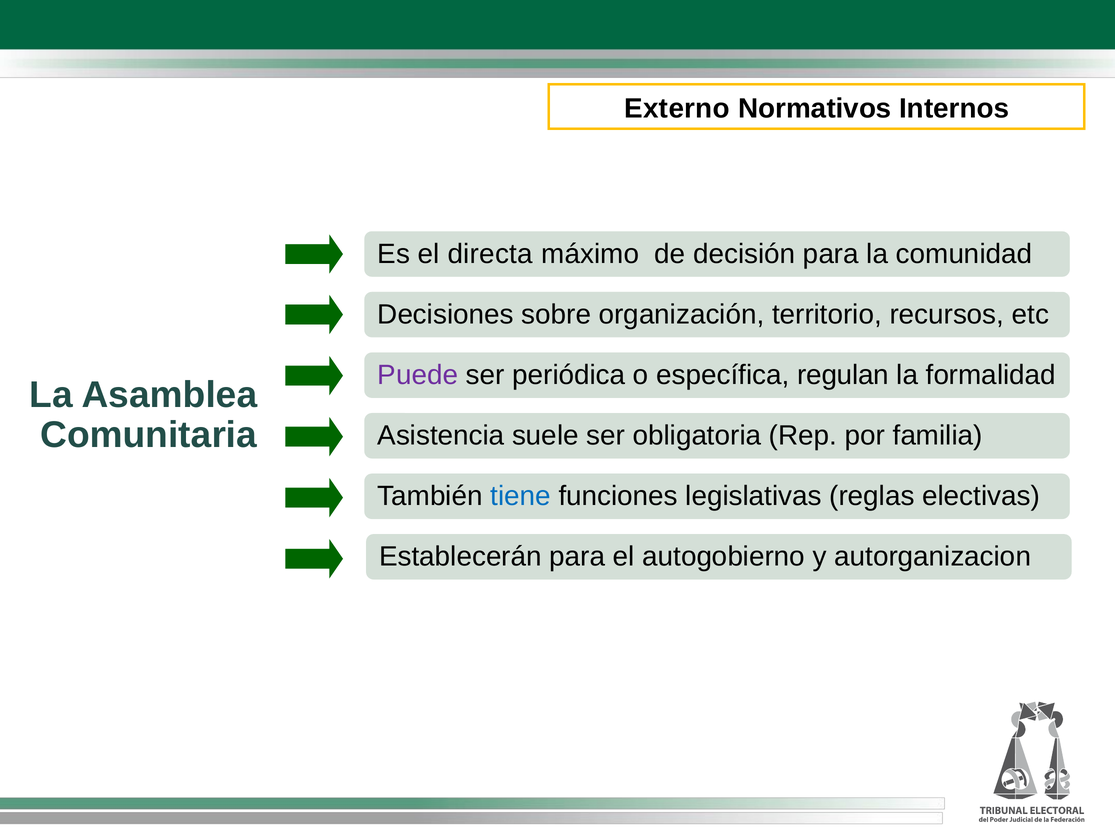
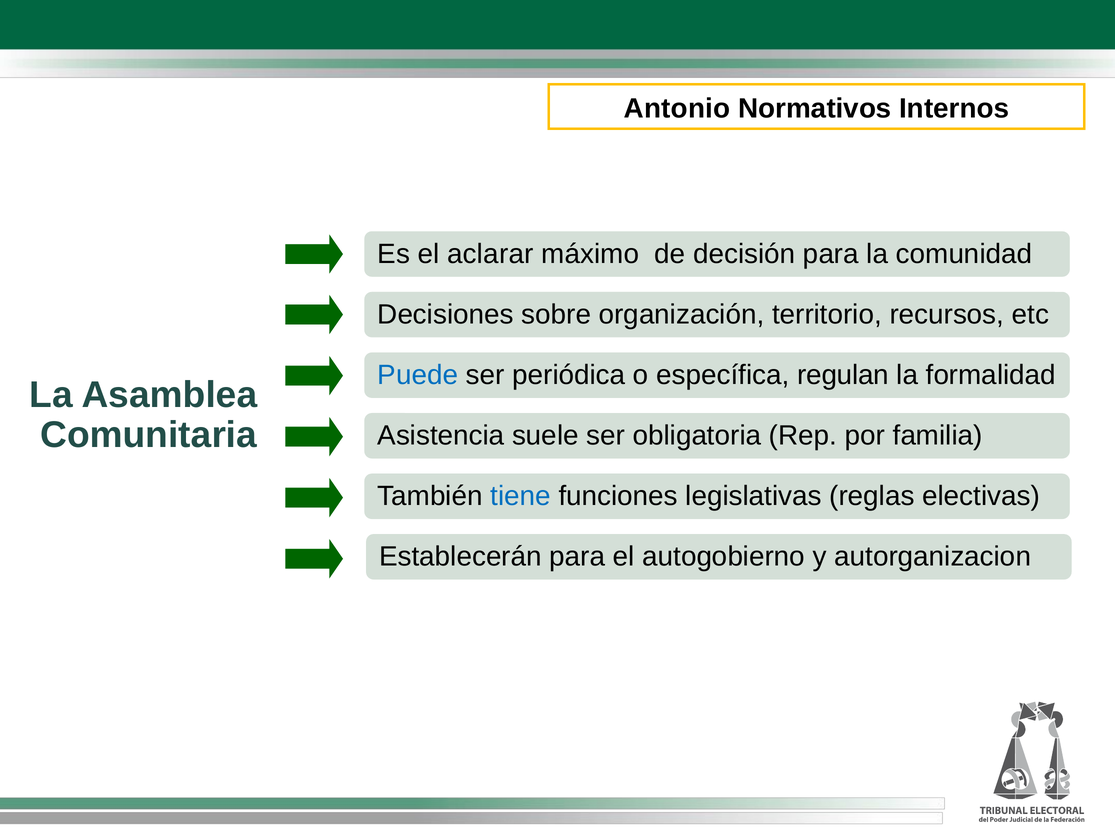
Externo: Externo -> Antonio
directa: directa -> aclarar
Puede colour: purple -> blue
